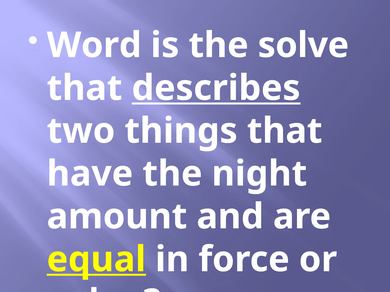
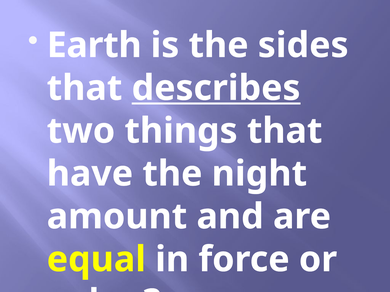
Word: Word -> Earth
solve: solve -> sides
equal underline: present -> none
